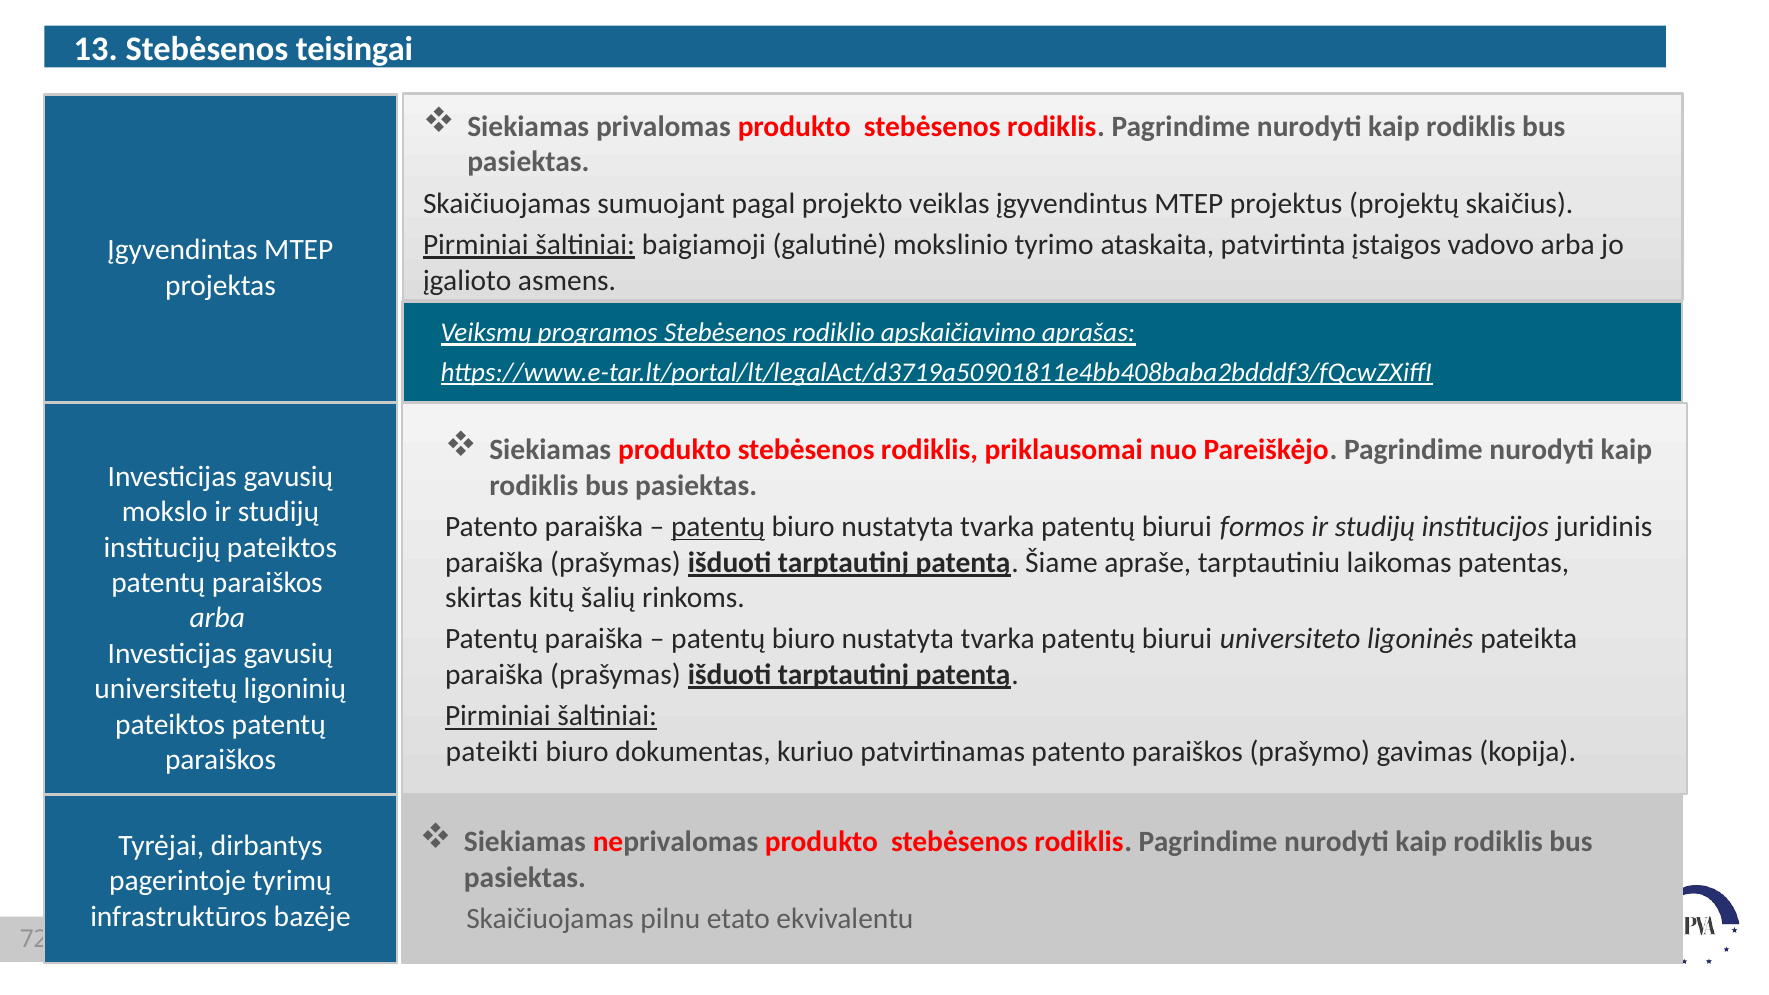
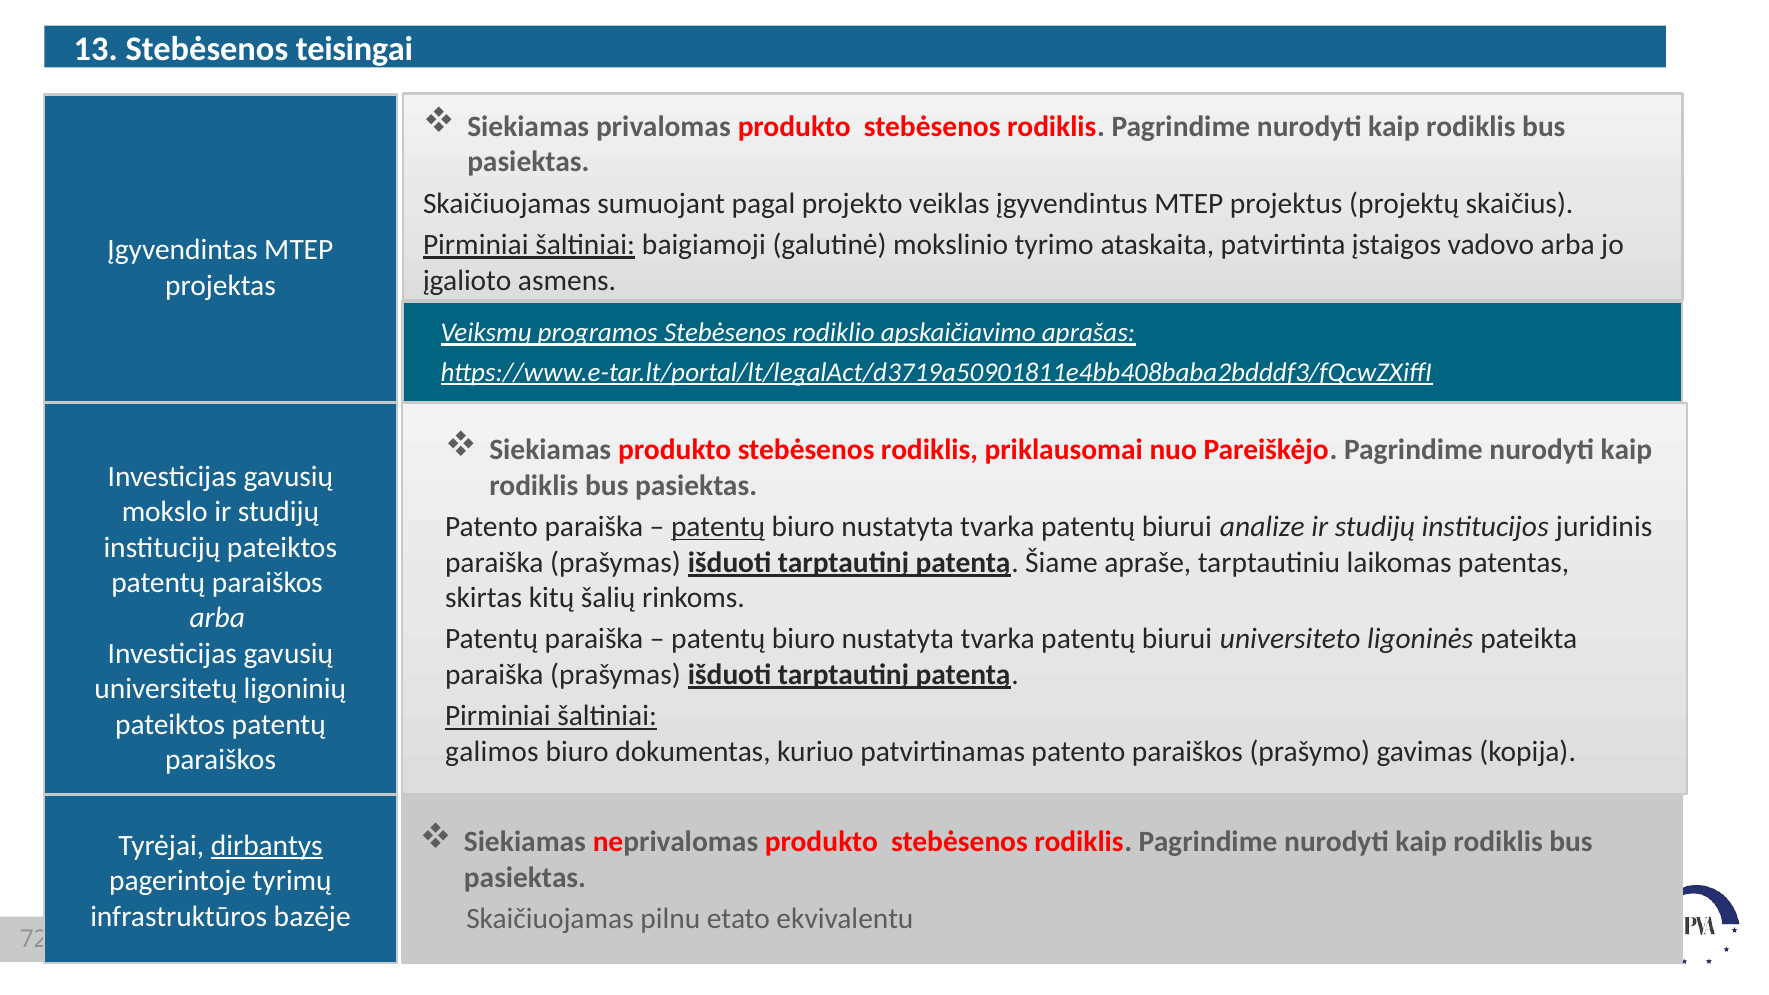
formos: formos -> analize
pateikti: pateikti -> galimos
dirbantys underline: none -> present
